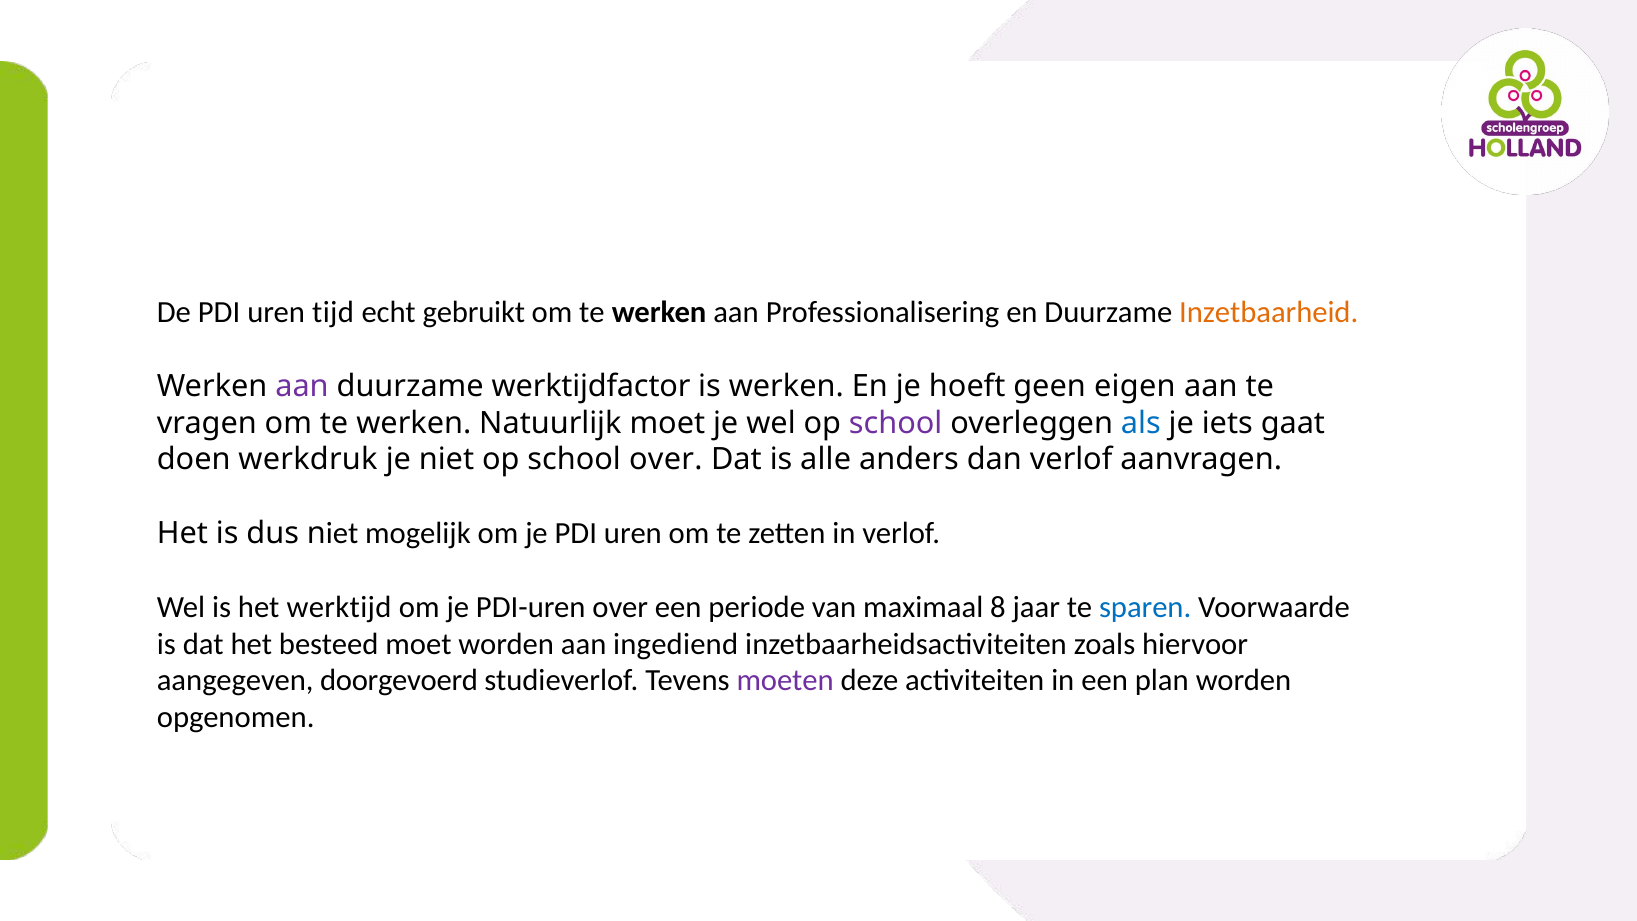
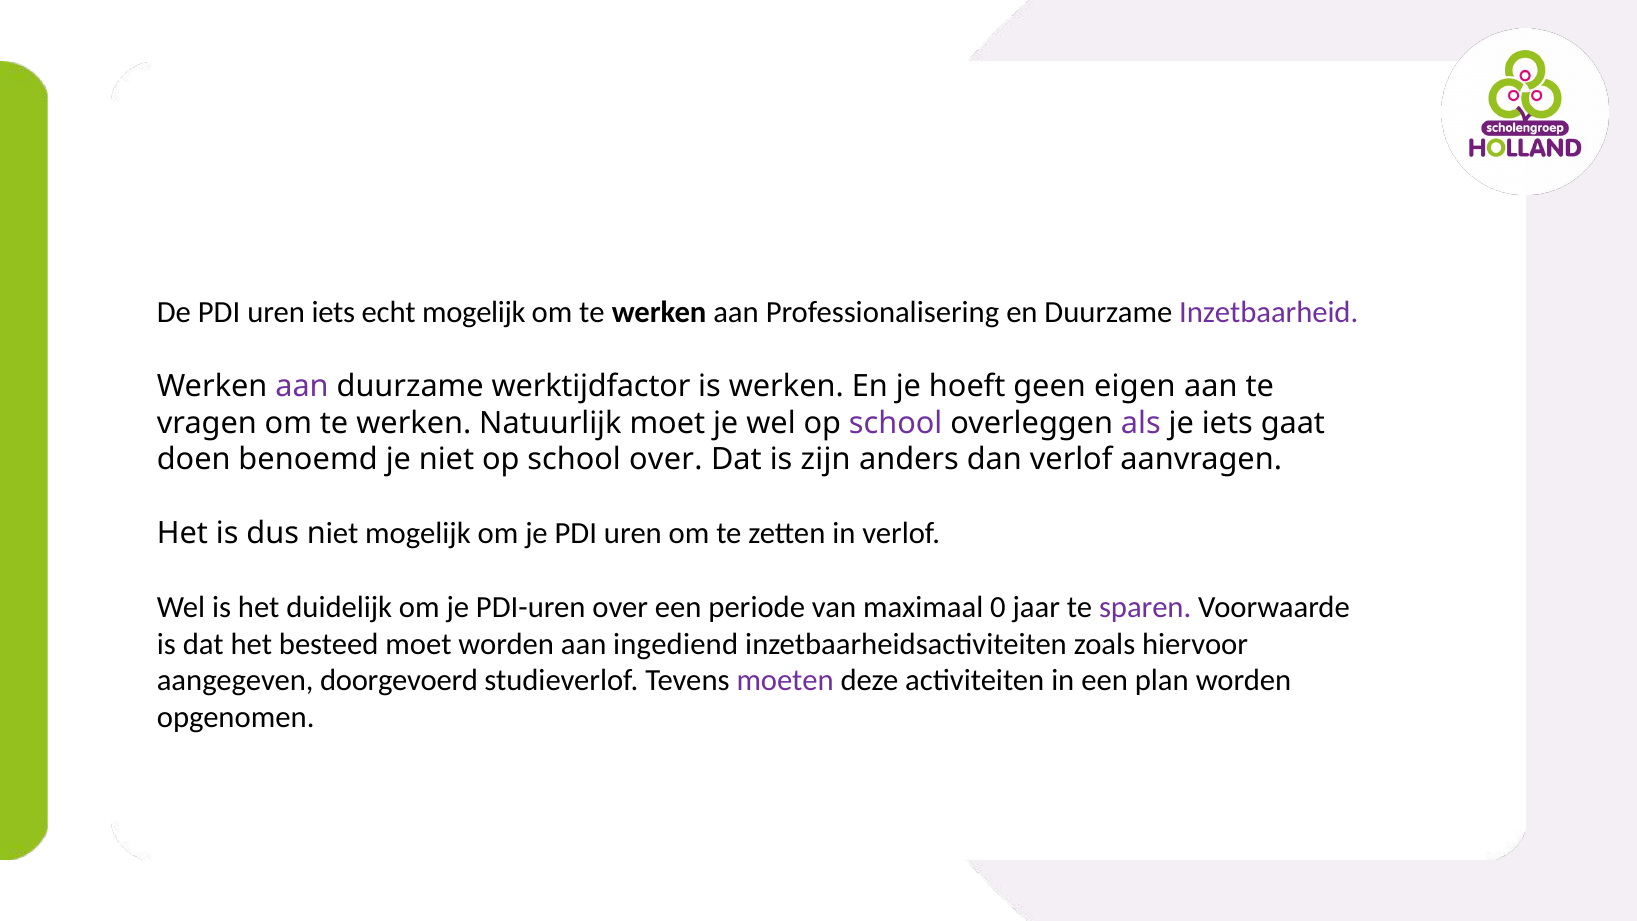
uren tijd: tijd -> iets
echt gebruikt: gebruikt -> mogelijk
Inzetbaarheid colour: orange -> purple
als colour: blue -> purple
werkdruk: werkdruk -> benoemd
alle: alle -> zijn
werktijd: werktijd -> duidelijk
8: 8 -> 0
sparen colour: blue -> purple
